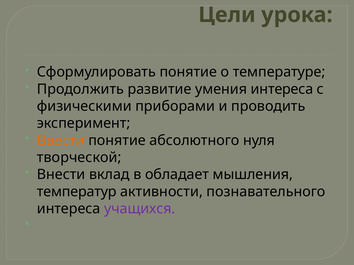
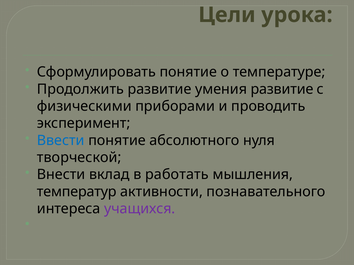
умения интереса: интереса -> развитие
Ввести colour: orange -> blue
обладает: обладает -> работать
